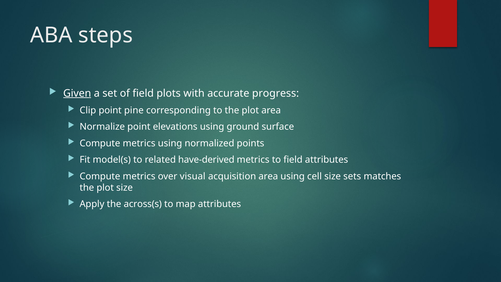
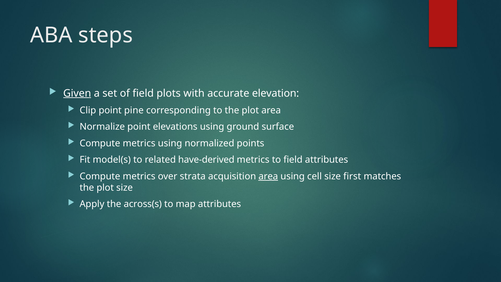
progress: progress -> elevation
visual: visual -> strata
area at (268, 176) underline: none -> present
sets: sets -> first
